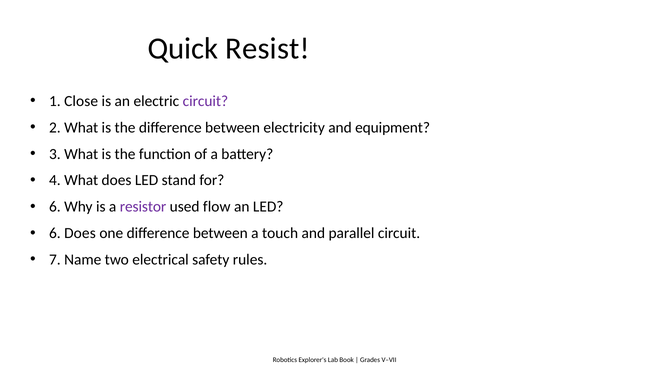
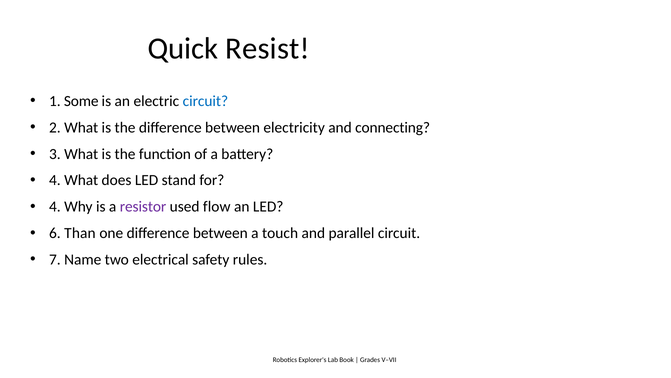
Close: Close -> Some
circuit at (205, 101) colour: purple -> blue
equipment: equipment -> connecting
6 at (55, 207): 6 -> 4
6 Does: Does -> Than
